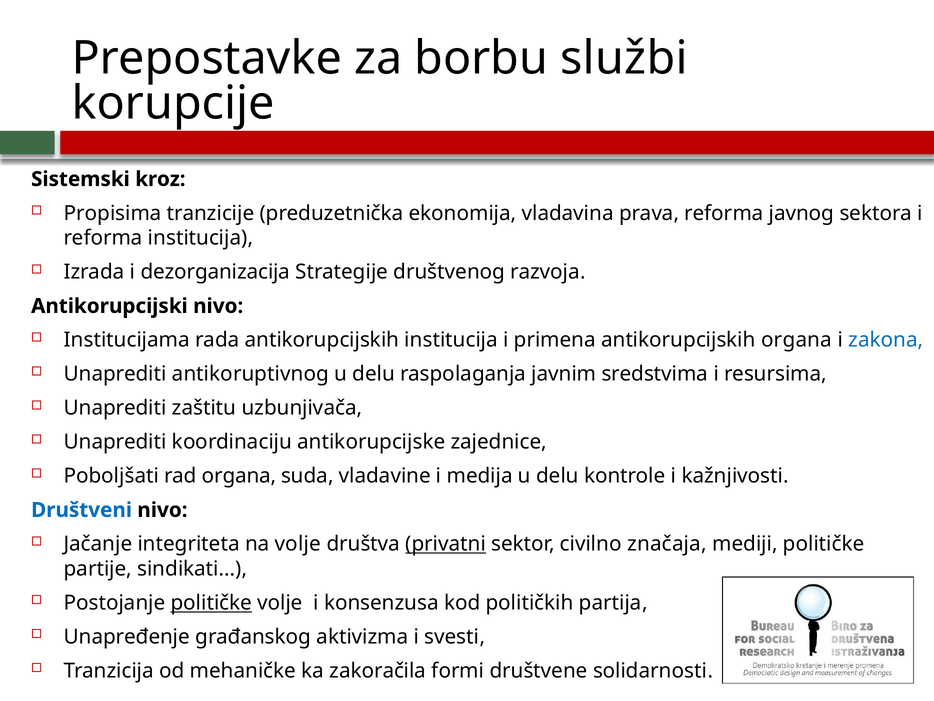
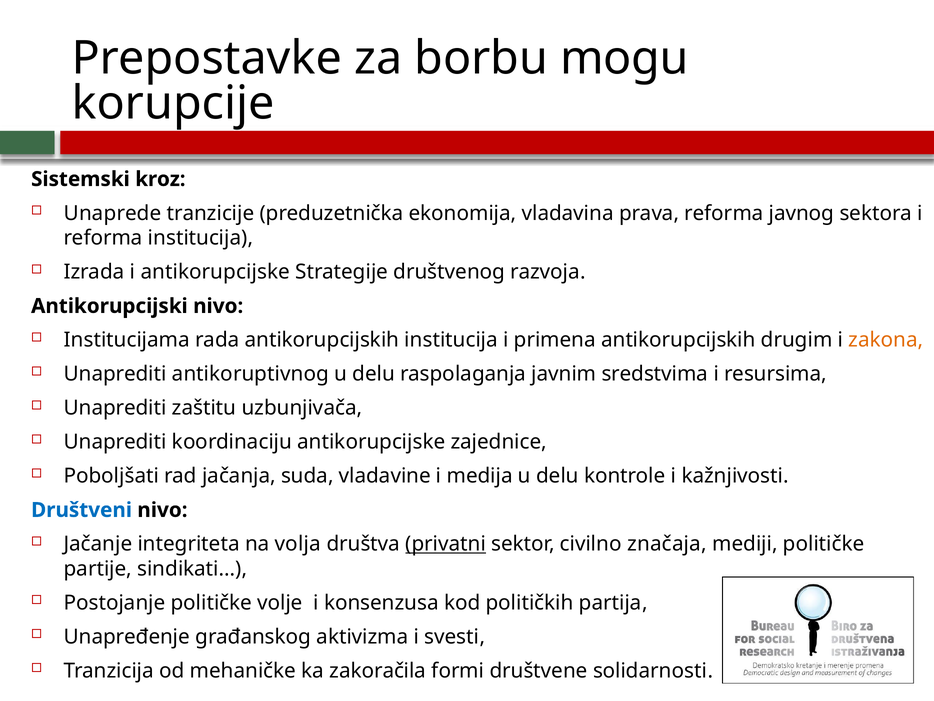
službi: službi -> mogu
Propisima: Propisima -> Unaprede
i dezorganizacija: dezorganizacija -> antikorupcijske
antikorupcijskih organa: organa -> drugim
zakona colour: blue -> orange
rad organa: organa -> jačanja
na volje: volje -> volja
političke at (211, 603) underline: present -> none
